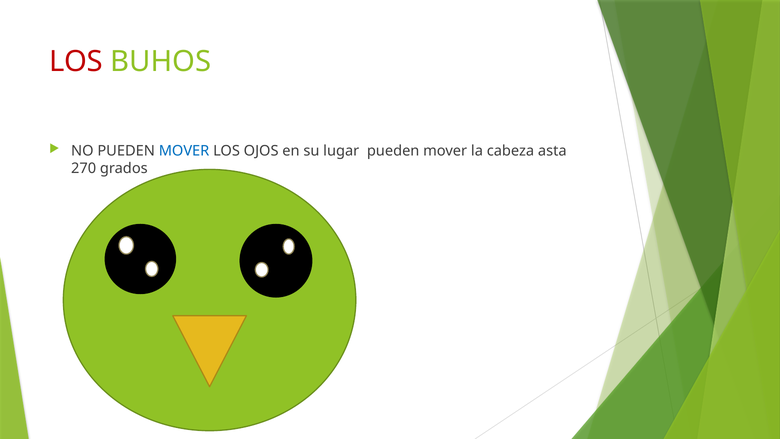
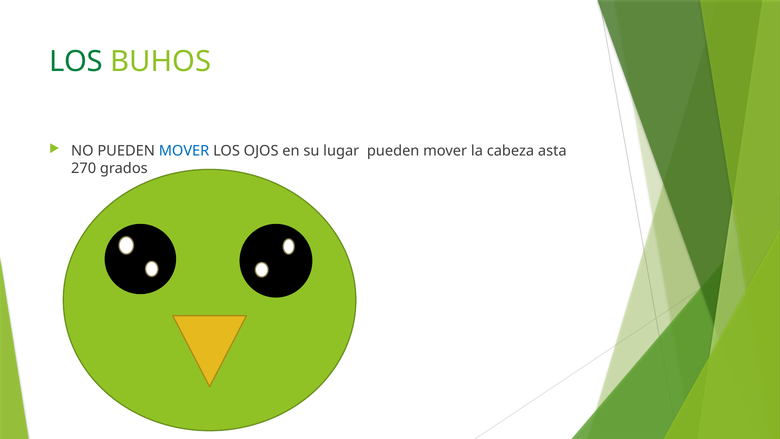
LOS at (76, 62) colour: red -> green
